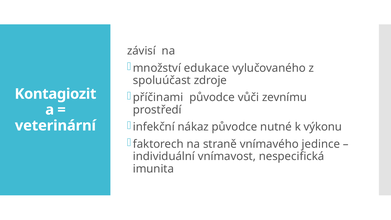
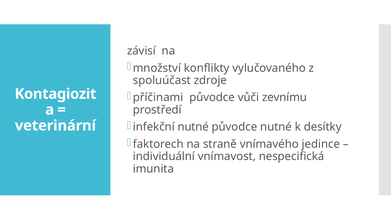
edukace: edukace -> konflikty
infekční nákaz: nákaz -> nutné
výkonu: výkonu -> desítky
